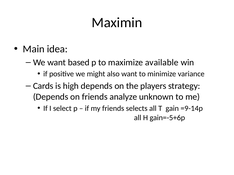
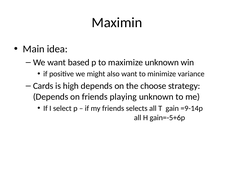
maximize available: available -> unknown
players: players -> choose
analyze: analyze -> playing
